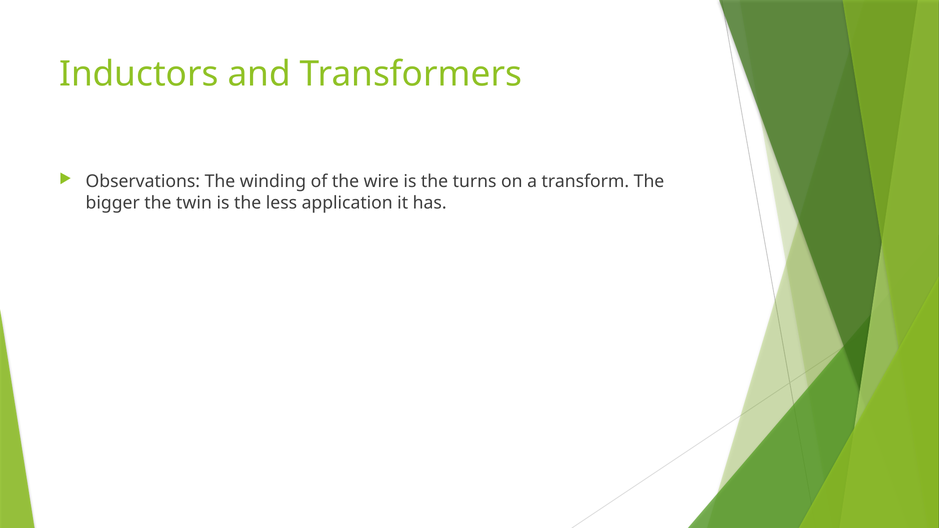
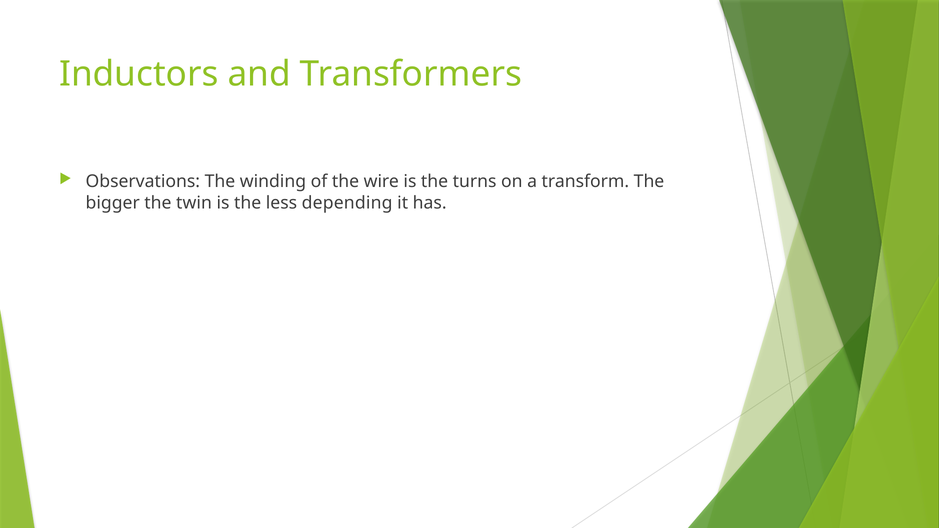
application: application -> depending
